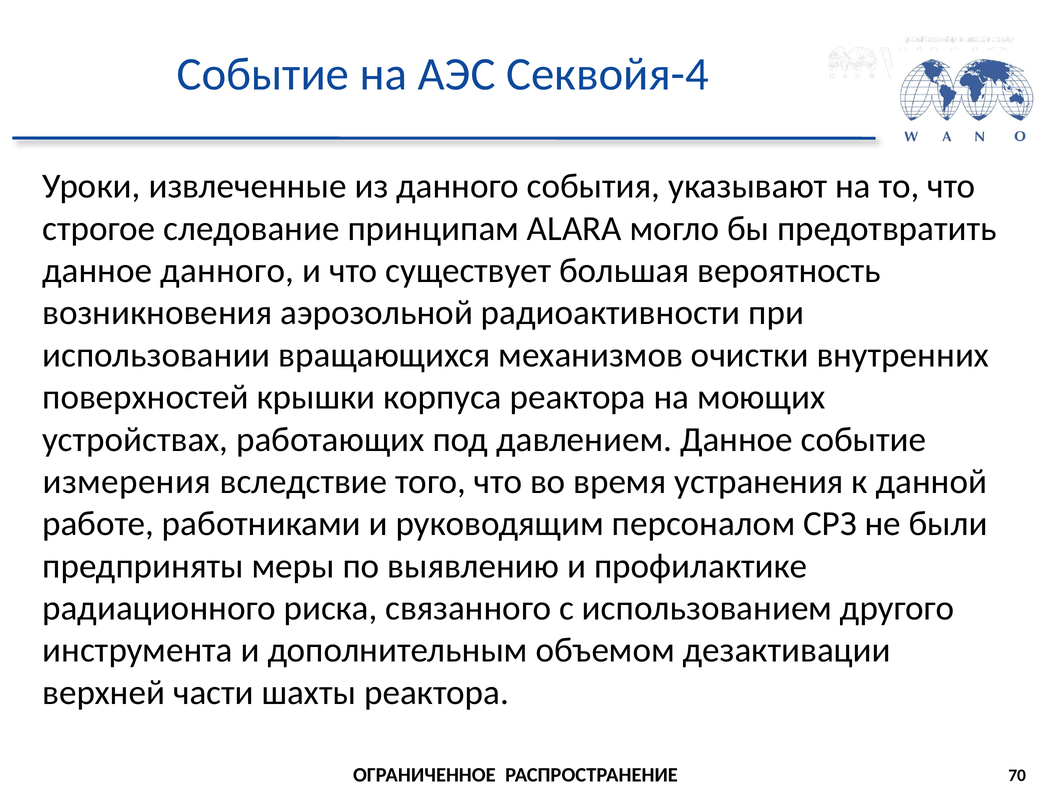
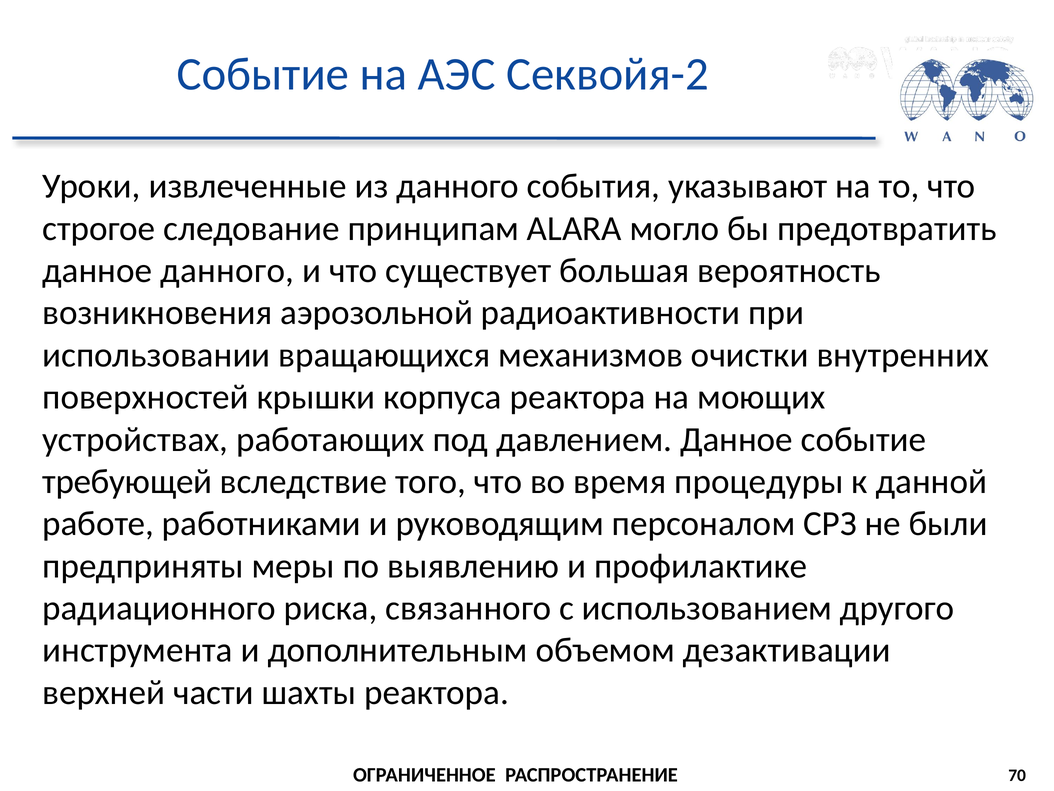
Секвойя-4: Секвойя-4 -> Секвойя-2
измерения: измерения -> требующей
устранения: устранения -> процедуры
